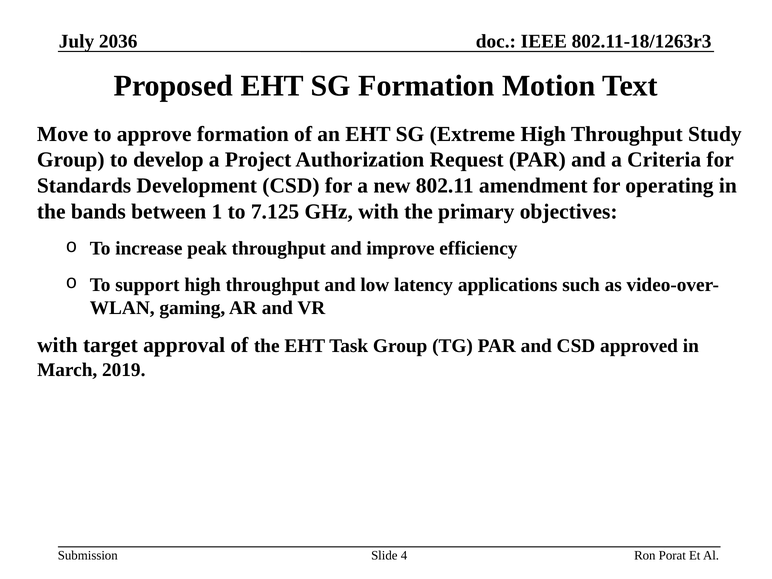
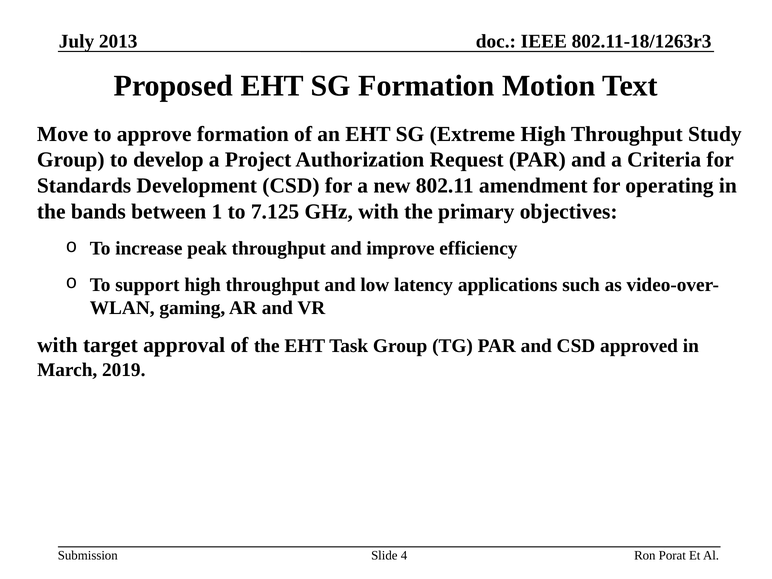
2036: 2036 -> 2013
